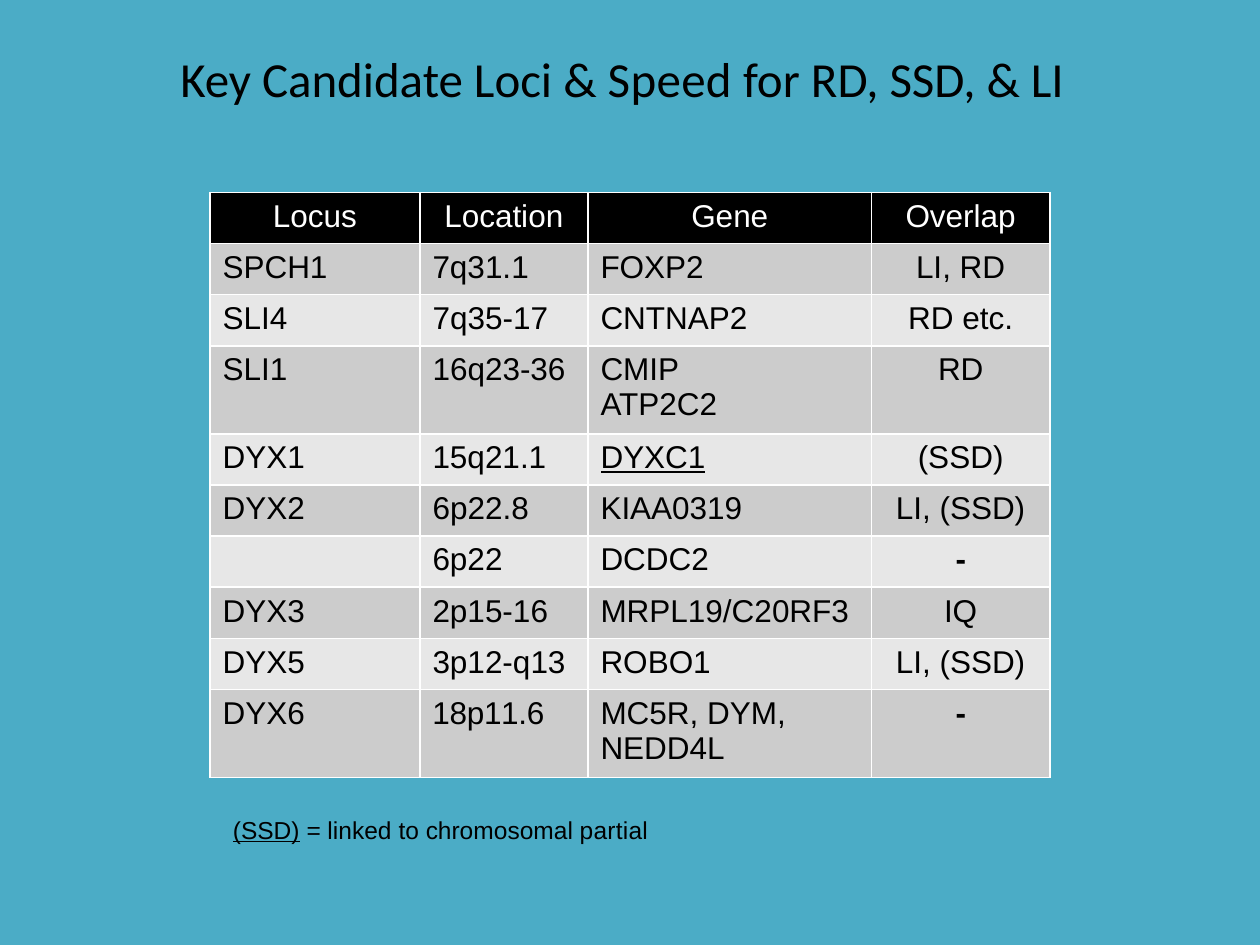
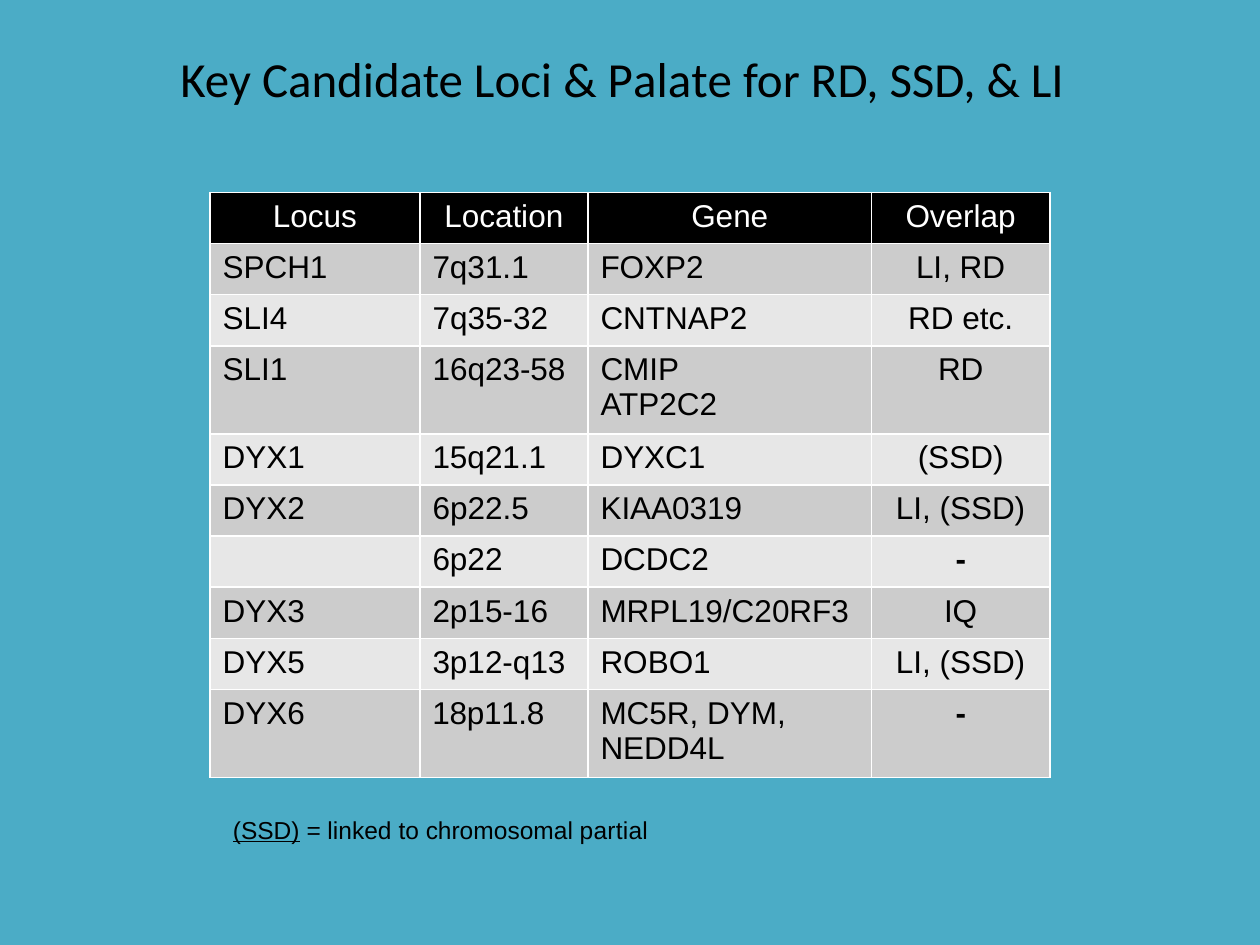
Speed: Speed -> Palate
7q35-17: 7q35-17 -> 7q35-32
16q23-36: 16q23-36 -> 16q23-58
DYXC1 underline: present -> none
6p22.8: 6p22.8 -> 6p22.5
18p11.6: 18p11.6 -> 18p11.8
